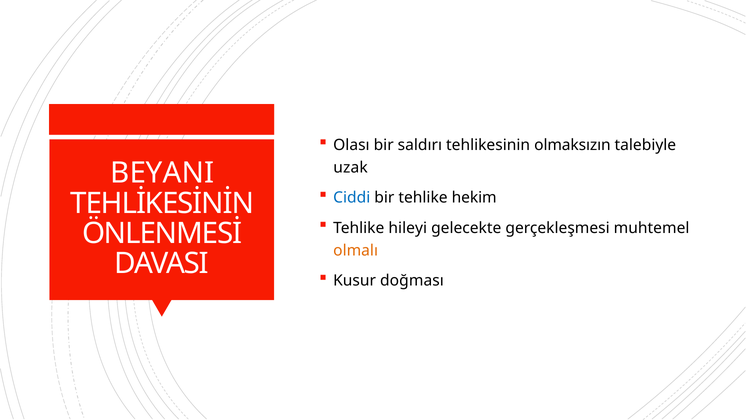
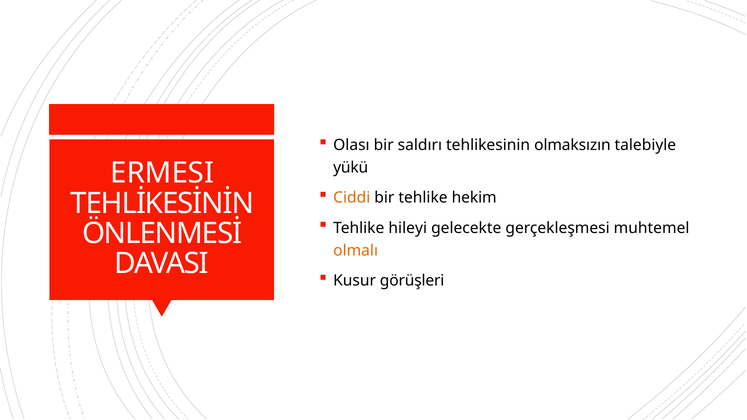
uzak: uzak -> yükü
BEYANI: BEYANI -> ERMESI
Ciddi colour: blue -> orange
doğması: doğması -> görüşleri
